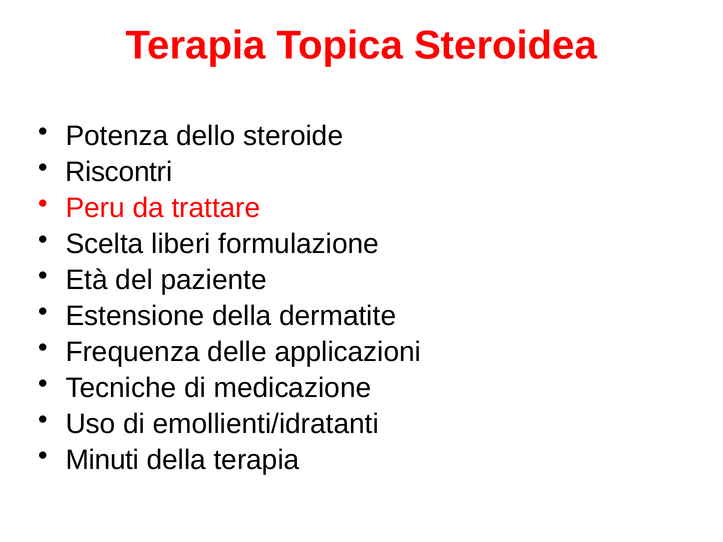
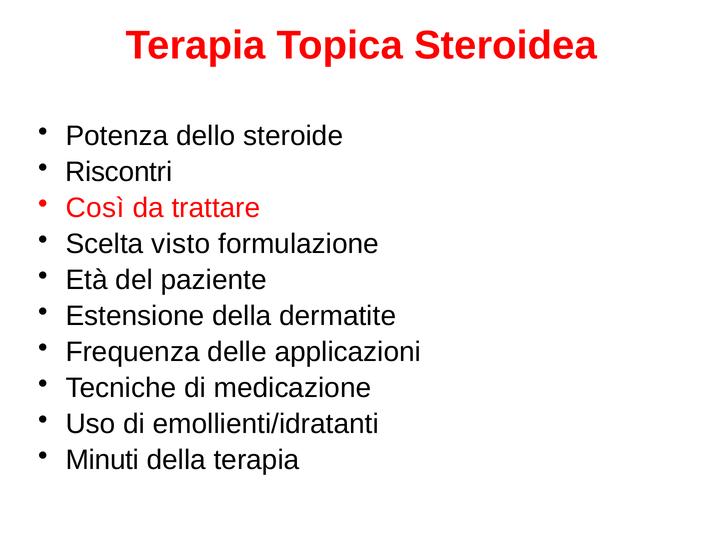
Peru: Peru -> Così
liberi: liberi -> visto
